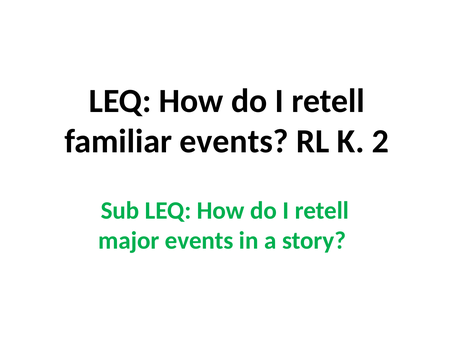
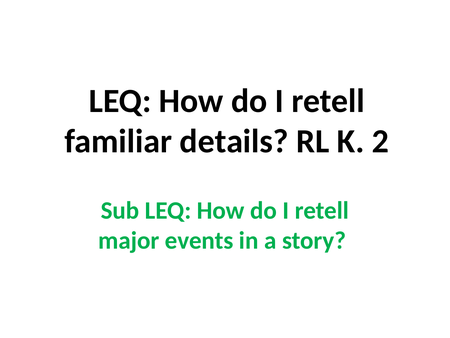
familiar events: events -> details
